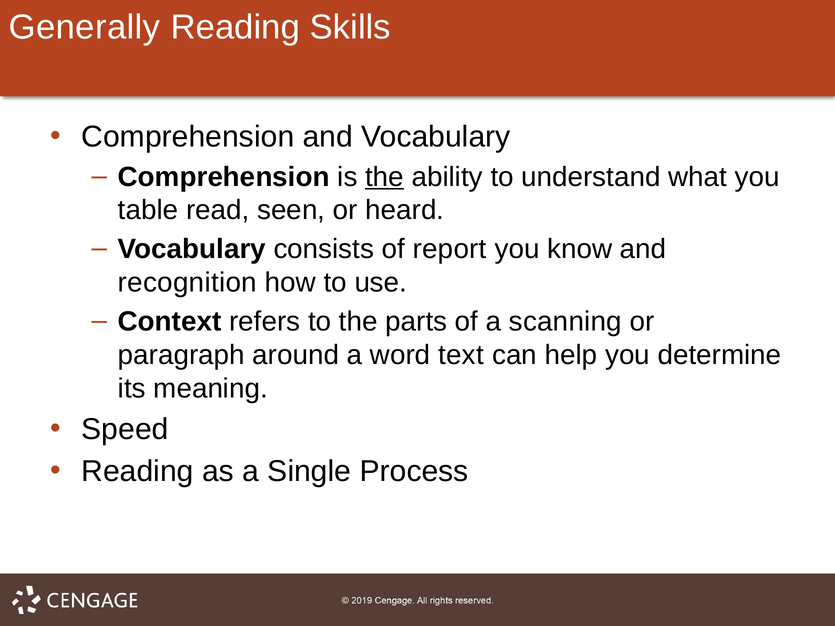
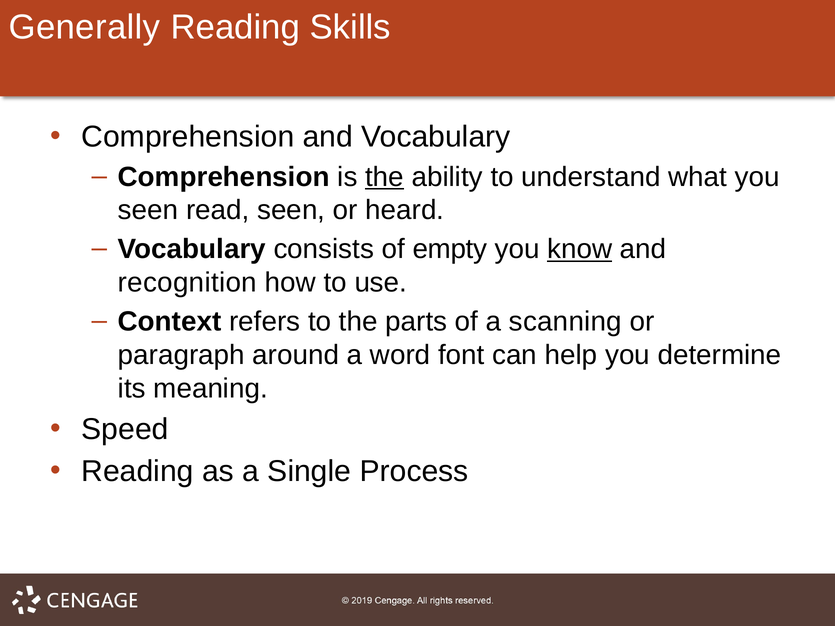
table at (148, 210): table -> seen
report: report -> empty
know underline: none -> present
text: text -> font
